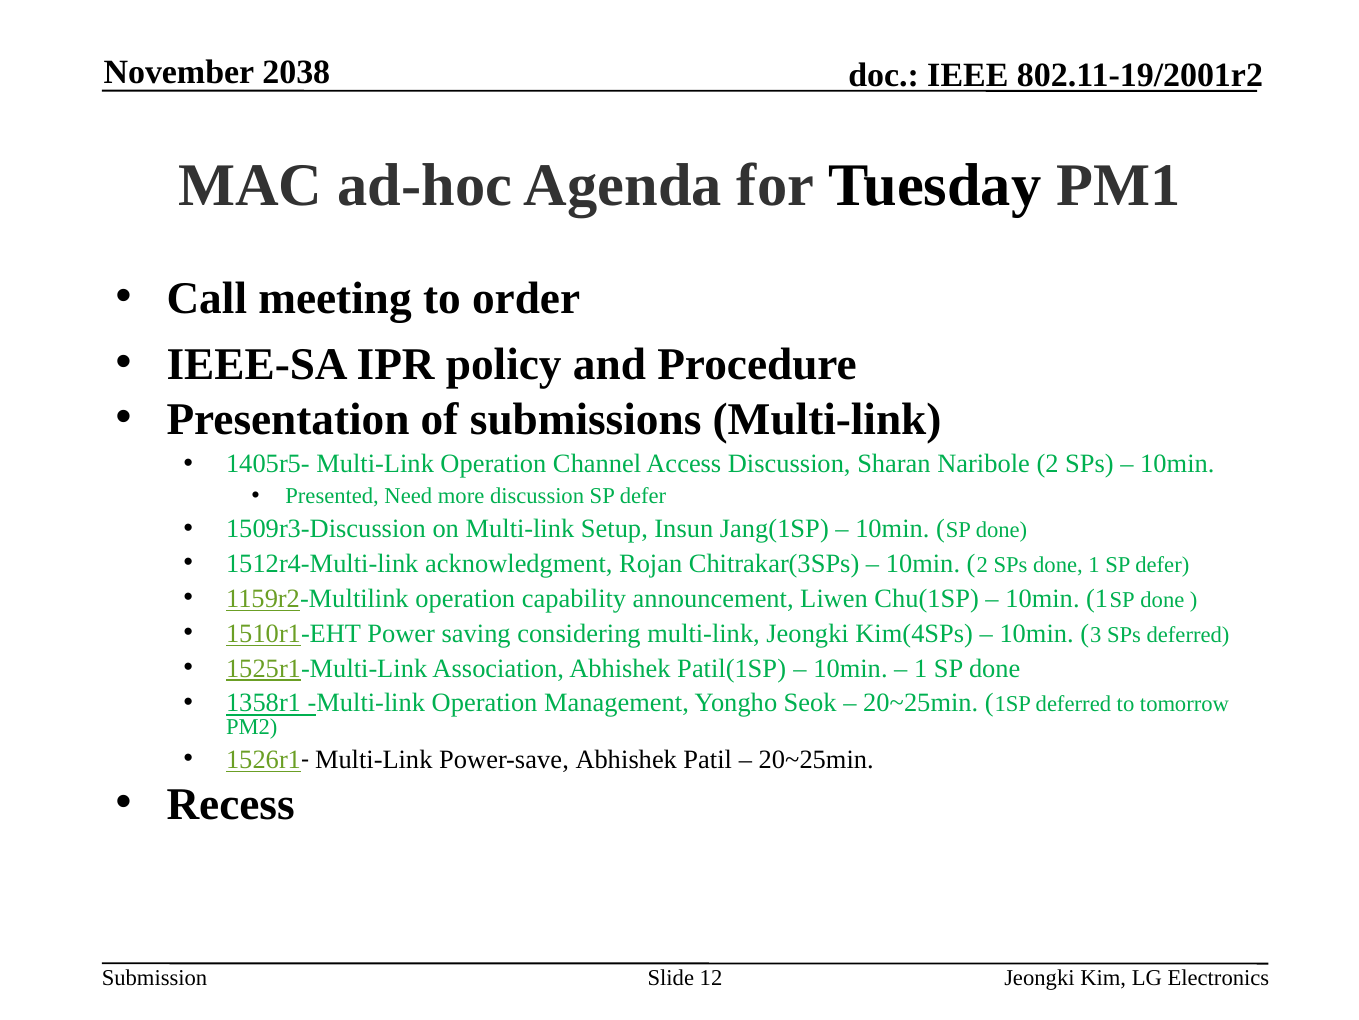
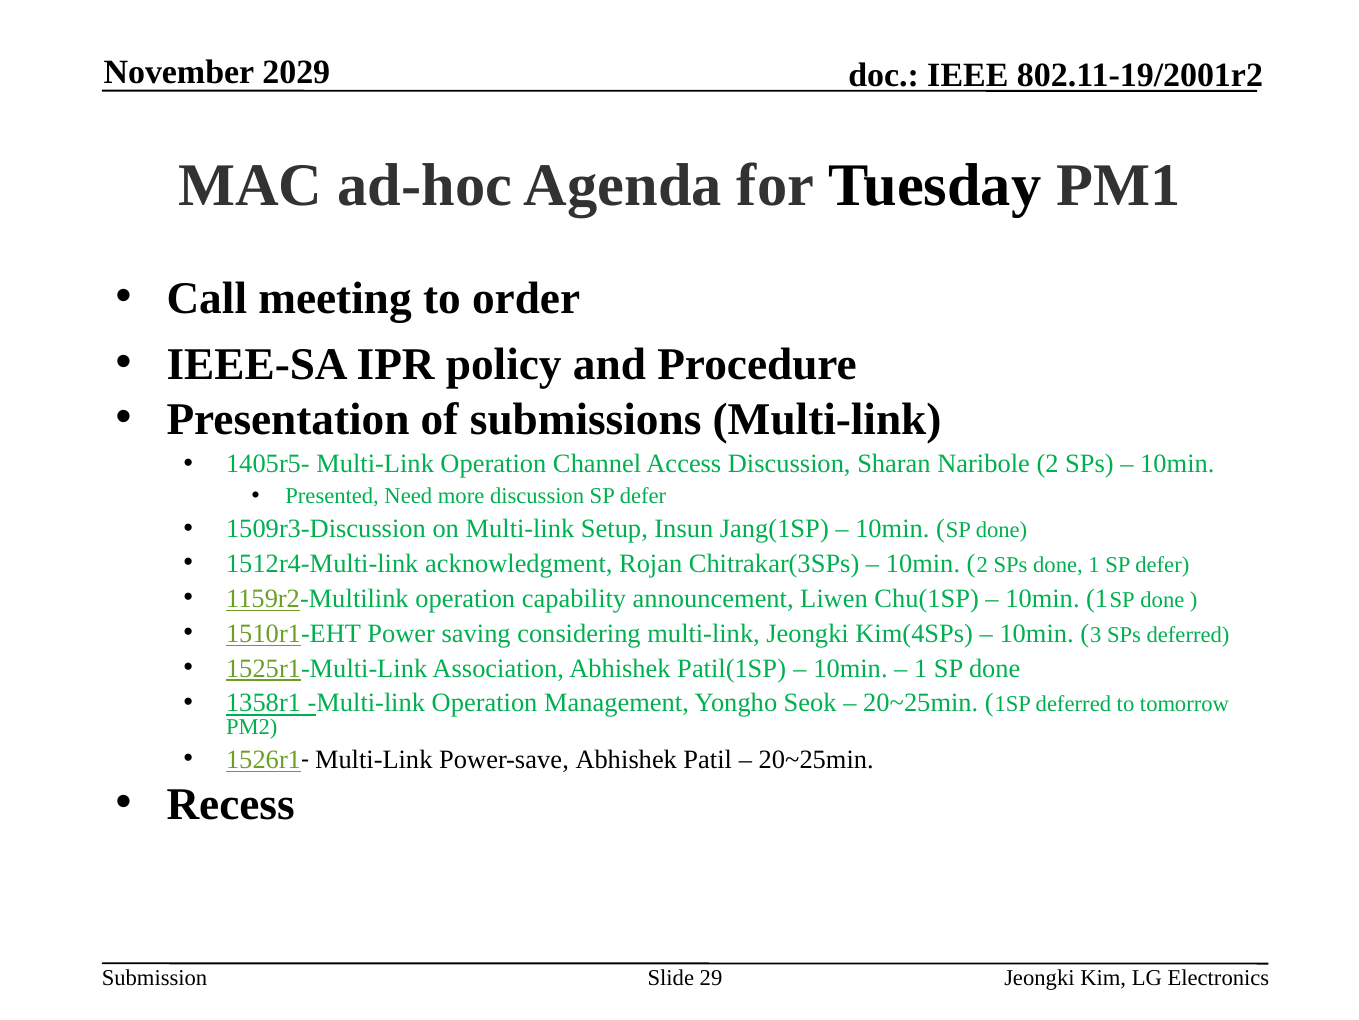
2038: 2038 -> 2029
12: 12 -> 29
